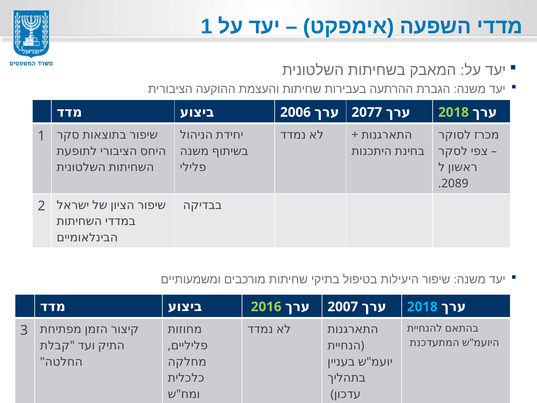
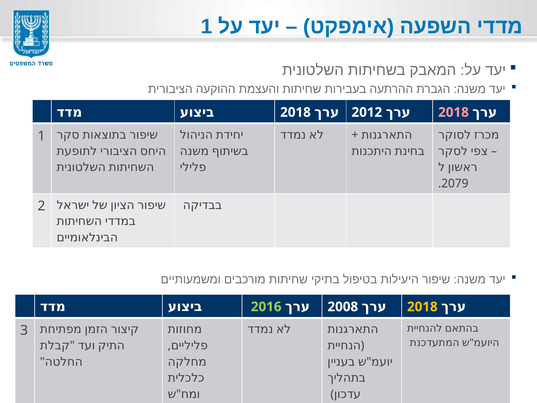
2006 at (296, 112): 2006 -> 2018
2077: 2077 -> 2012
2018 at (453, 112) colour: light green -> pink
2089: 2089 -> 2079
2007: 2007 -> 2008
2018 at (422, 307) colour: light blue -> yellow
